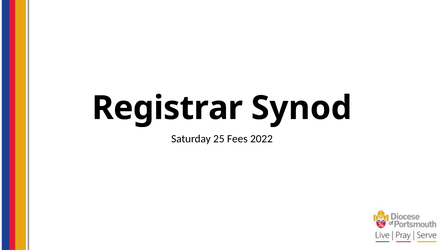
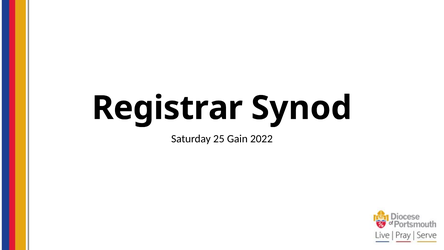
Fees: Fees -> Gain
